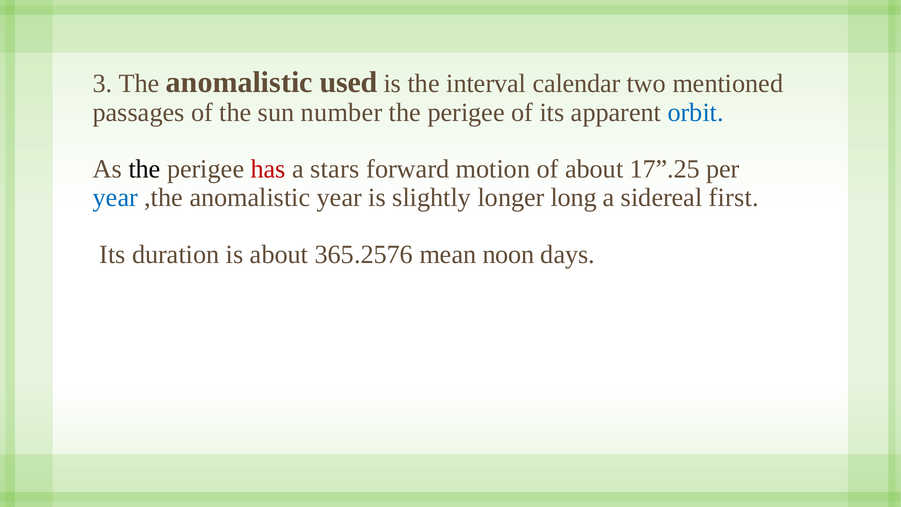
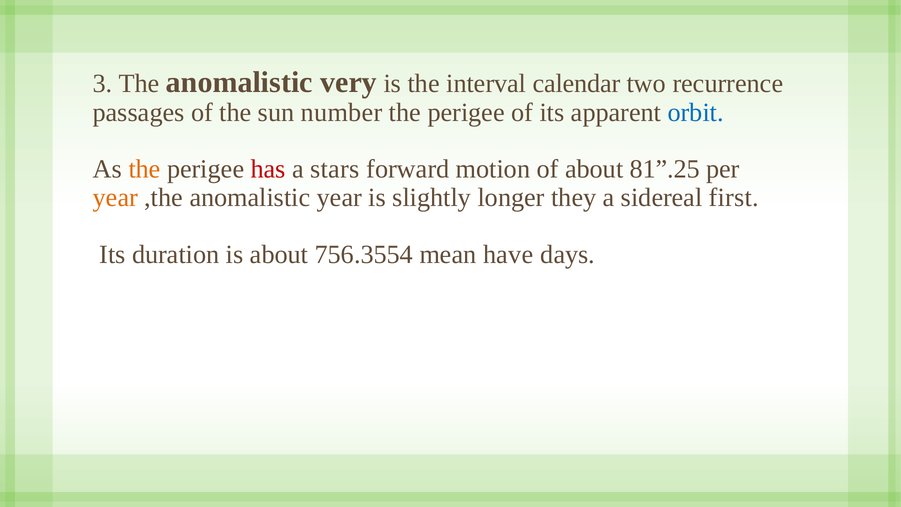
used: used -> very
mentioned: mentioned -> recurrence
the at (145, 169) colour: black -> orange
17”.25: 17”.25 -> 81”.25
year at (115, 198) colour: blue -> orange
long: long -> they
365.2576: 365.2576 -> 756.3554
noon: noon -> have
